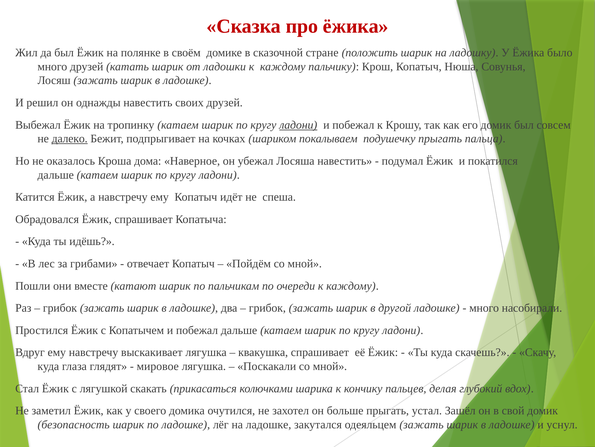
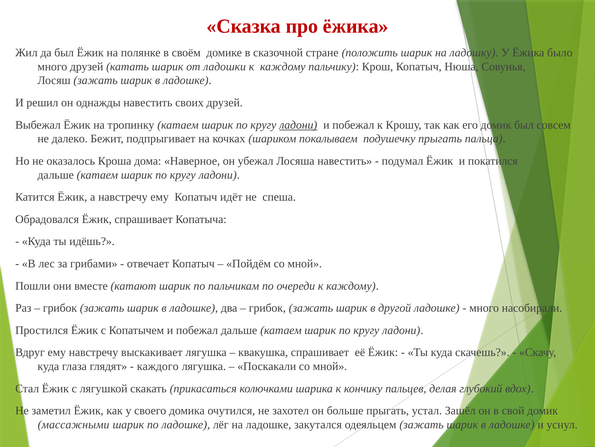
далеко underline: present -> none
мировое: мировое -> каждого
безопасность: безопасность -> массажными
